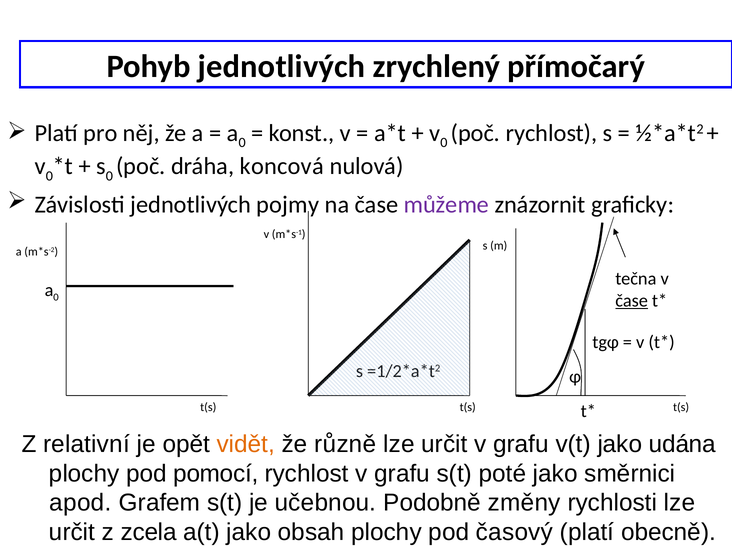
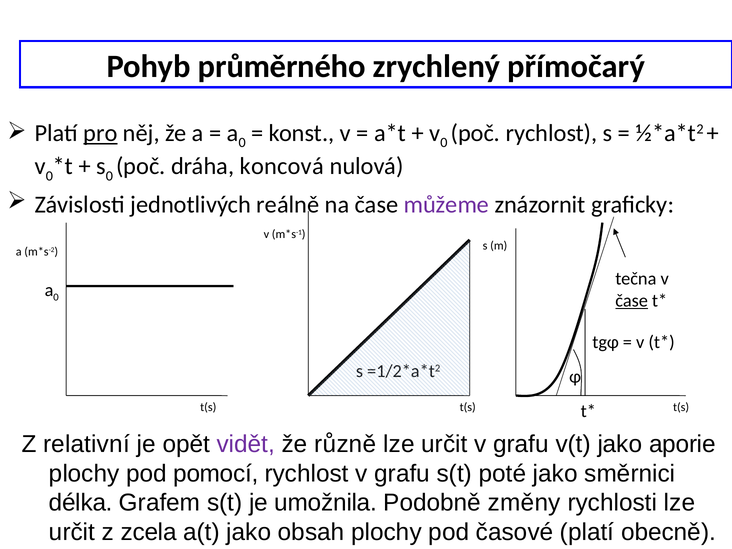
Pohyb jednotlivých: jednotlivých -> průměrného
pro underline: none -> present
pojmy: pojmy -> reálně
vidět colour: orange -> purple
udána: udána -> aporie
apod: apod -> délka
učebnou: učebnou -> umožnila
časový: časový -> časové
